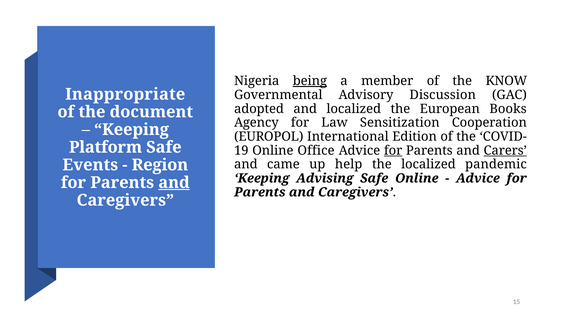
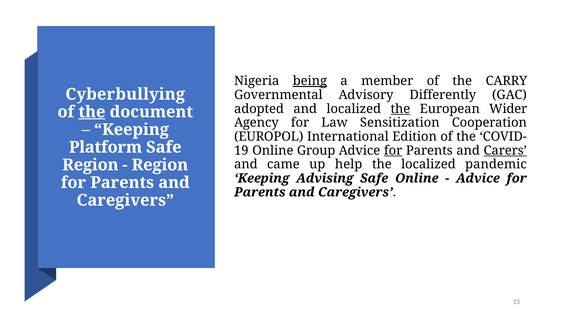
KNOW: KNOW -> CARRY
Inappropriate: Inappropriate -> Cyberbullying
Discussion: Discussion -> Differently
the at (400, 109) underline: none -> present
Books: Books -> Wider
the at (92, 112) underline: none -> present
Office: Office -> Group
Events at (90, 165): Events -> Region
and at (174, 183) underline: present -> none
